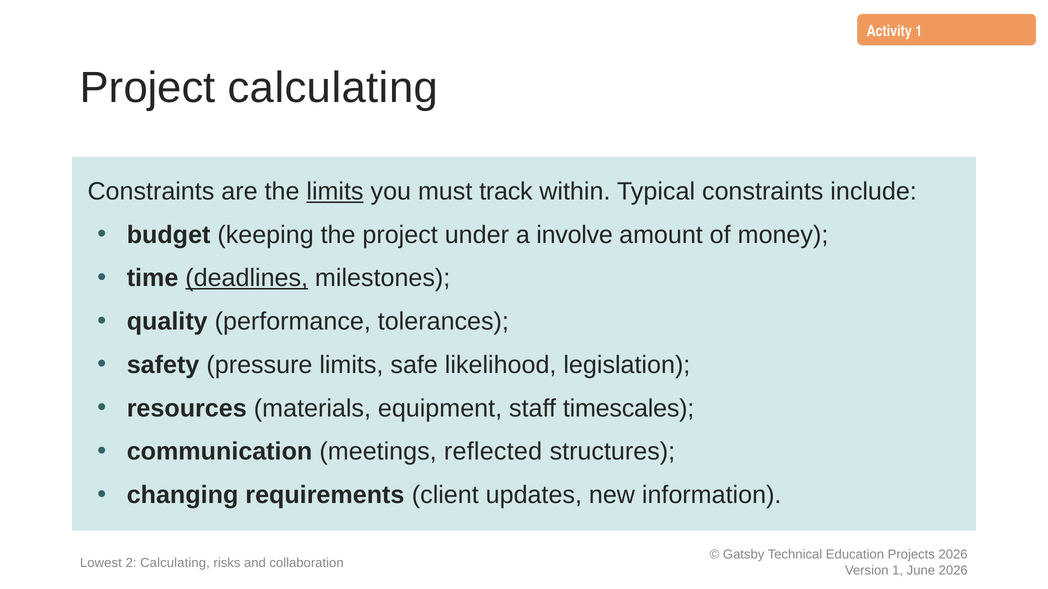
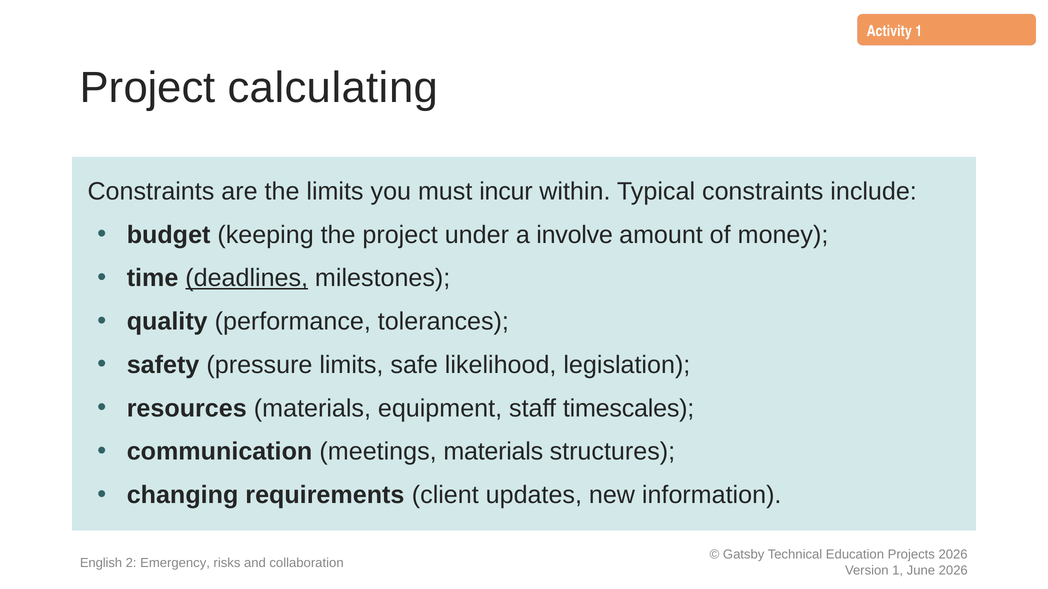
limits at (335, 192) underline: present -> none
track: track -> incur
meetings reflected: reflected -> materials
Lowest: Lowest -> English
2 Calculating: Calculating -> Emergency
